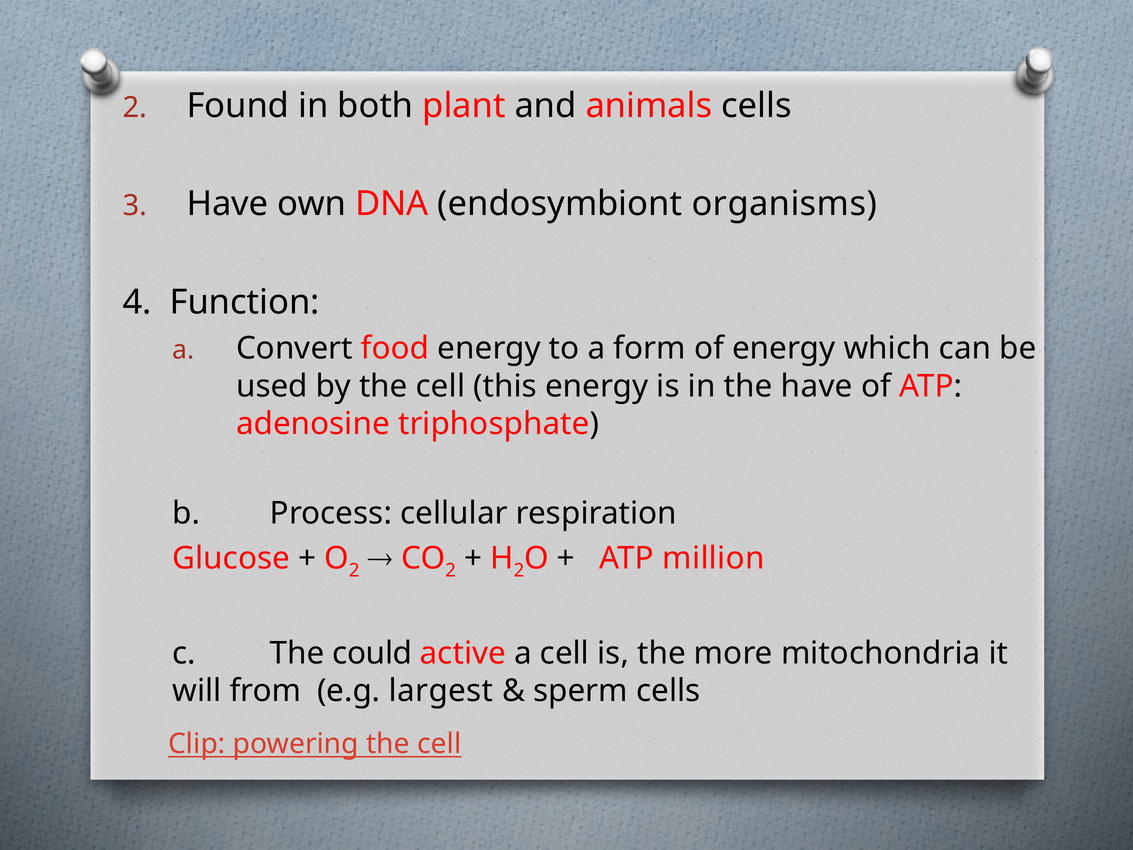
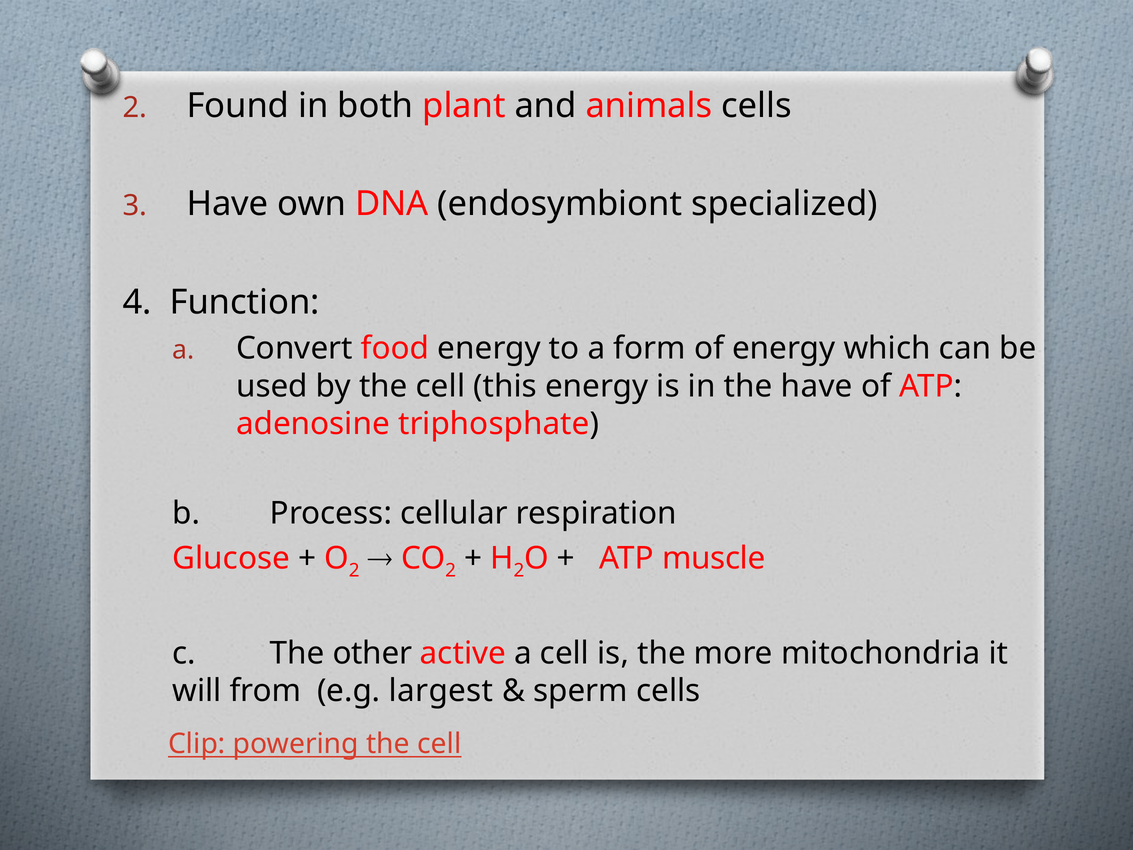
organisms: organisms -> specialized
million: million -> muscle
could: could -> other
